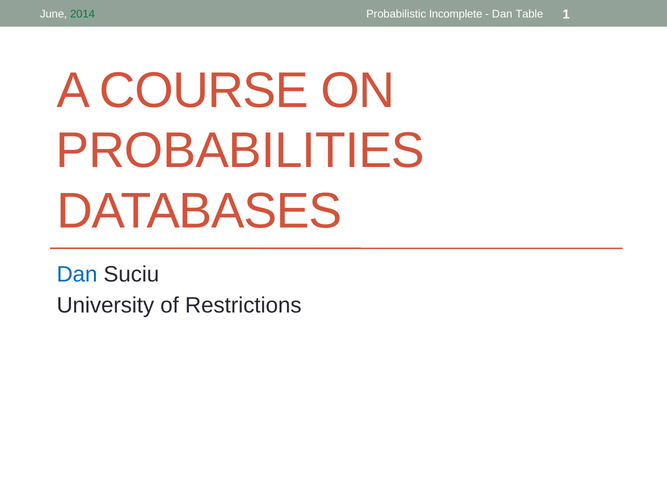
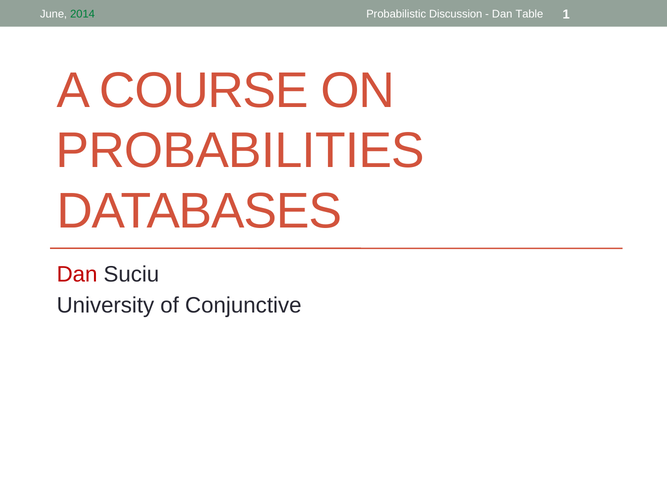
Incomplete: Incomplete -> Discussion
Dan at (77, 274) colour: blue -> red
Restrictions: Restrictions -> Conjunctive
